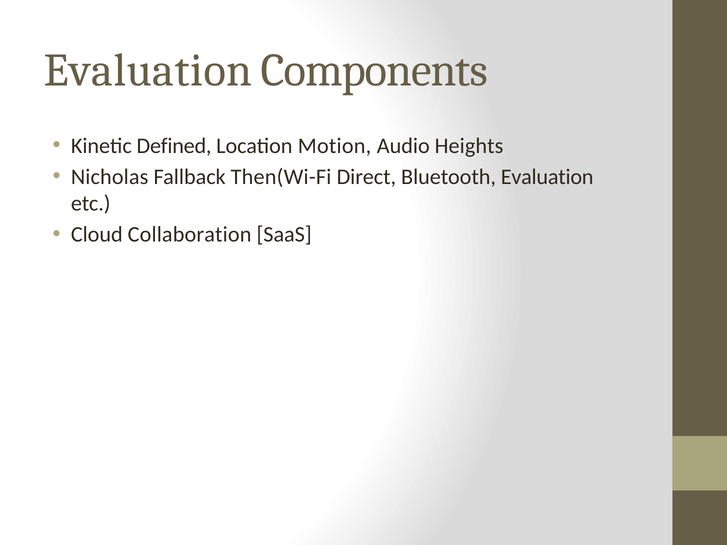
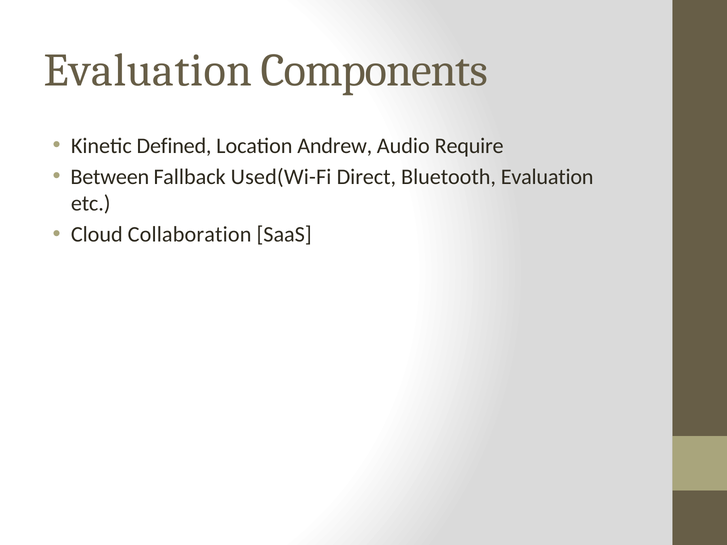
Motion: Motion -> Andrew
Heights: Heights -> Require
Nicholas: Nicholas -> Between
Then(Wi-Fi: Then(Wi-Fi -> Used(Wi-Fi
